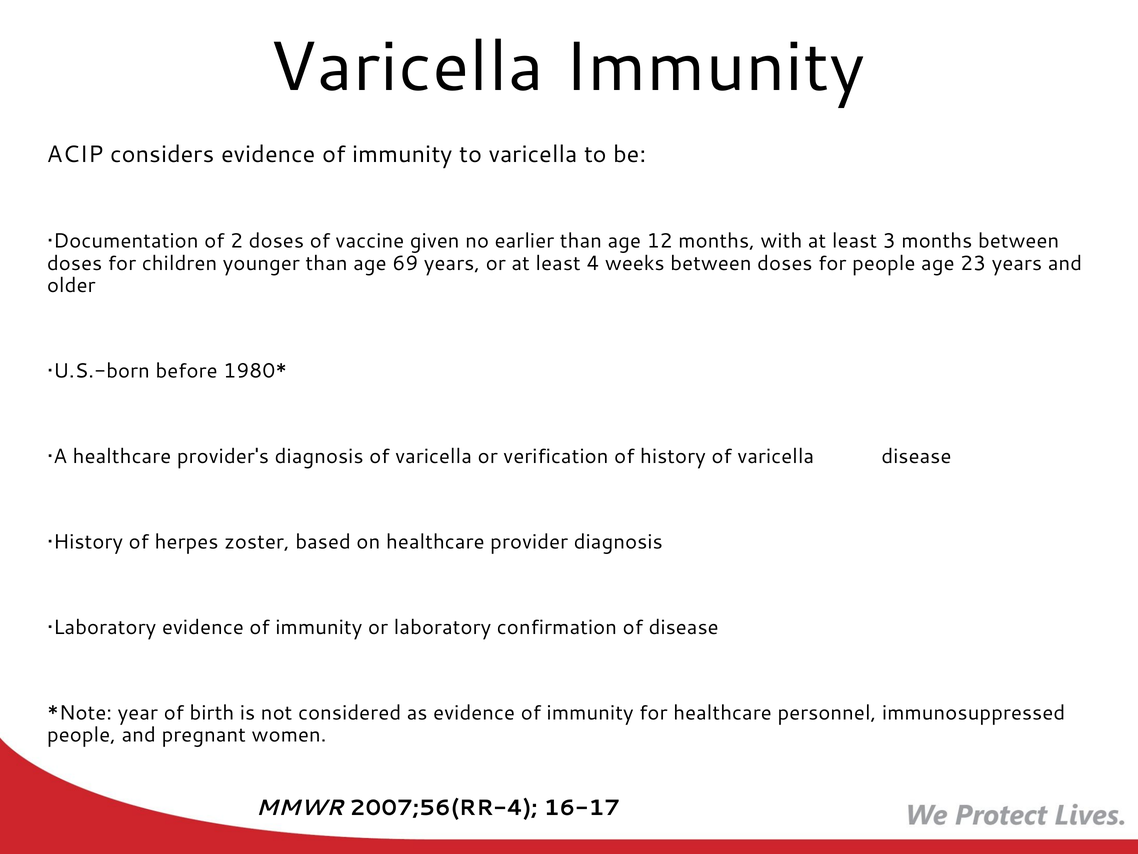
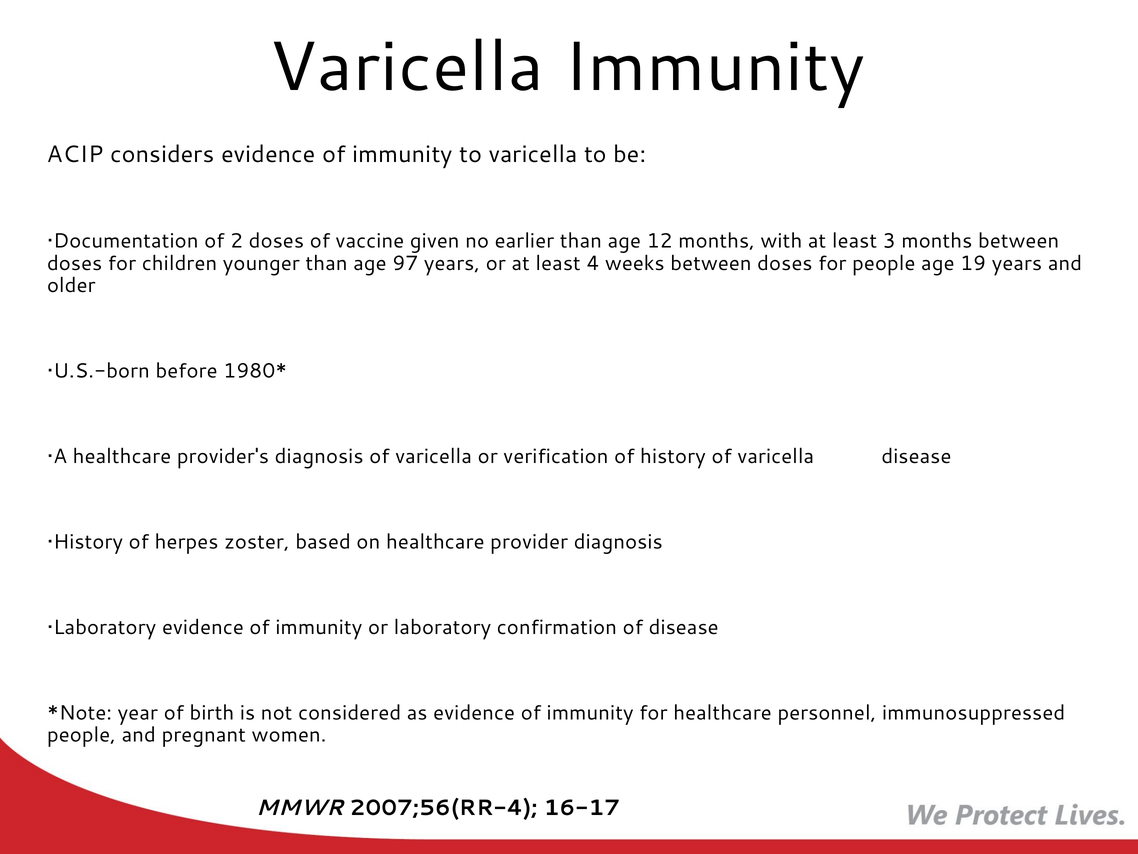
69: 69 -> 97
23: 23 -> 19
